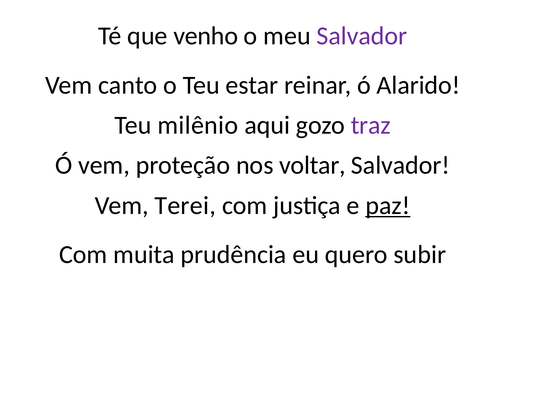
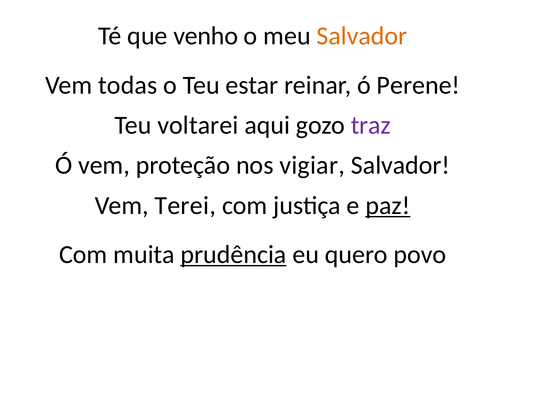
Salvador at (362, 36) colour: purple -> orange
canto: canto -> todas
Alarido: Alarido -> Perene
milênio: milênio -> voltarei
voltar: voltar -> vigiar
prudência underline: none -> present
subir: subir -> povo
